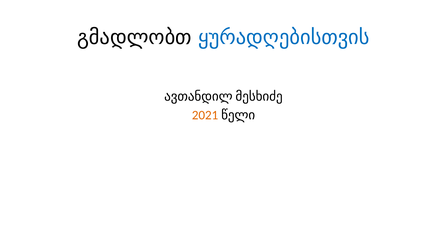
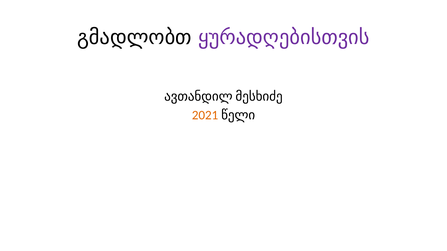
ყურადღებისთვის colour: blue -> purple
